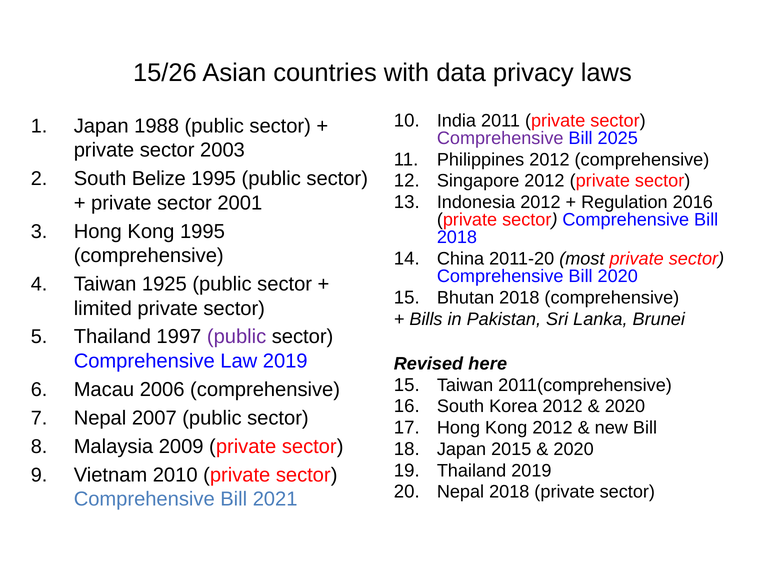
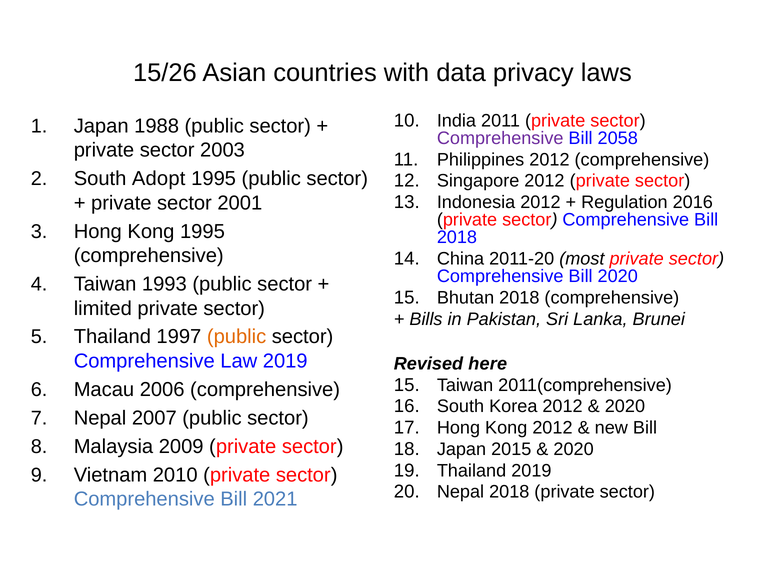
2025: 2025 -> 2058
Belize: Belize -> Adopt
1925: 1925 -> 1993
public at (237, 337) colour: purple -> orange
